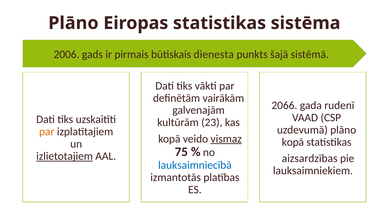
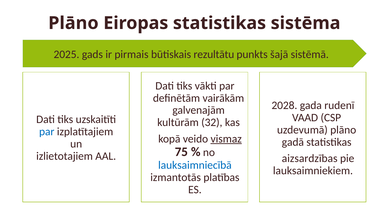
2006: 2006 -> 2025
dienesta: dienesta -> rezultātu
2066: 2066 -> 2028
23: 23 -> 32
par at (47, 132) colour: orange -> blue
kopā at (293, 142): kopā -> gadā
izlietotajiem underline: present -> none
